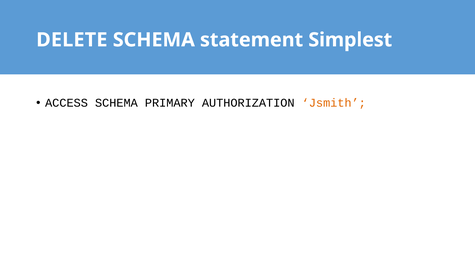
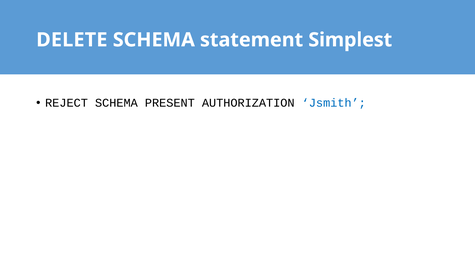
ACCESS: ACCESS -> REJECT
PRIMARY: PRIMARY -> PRESENT
Jsmith colour: orange -> blue
